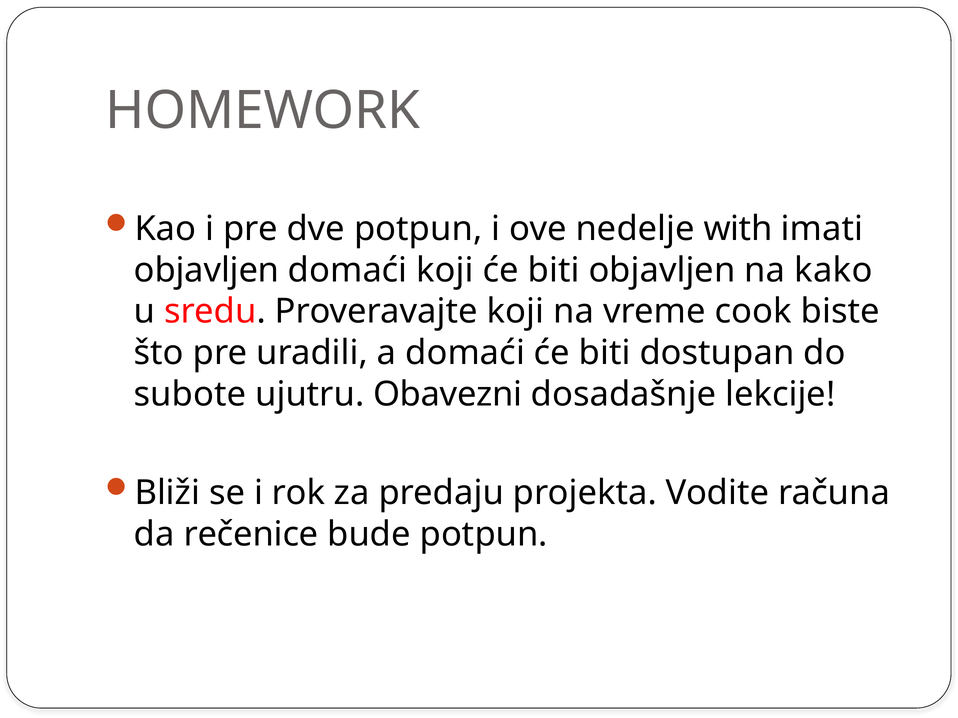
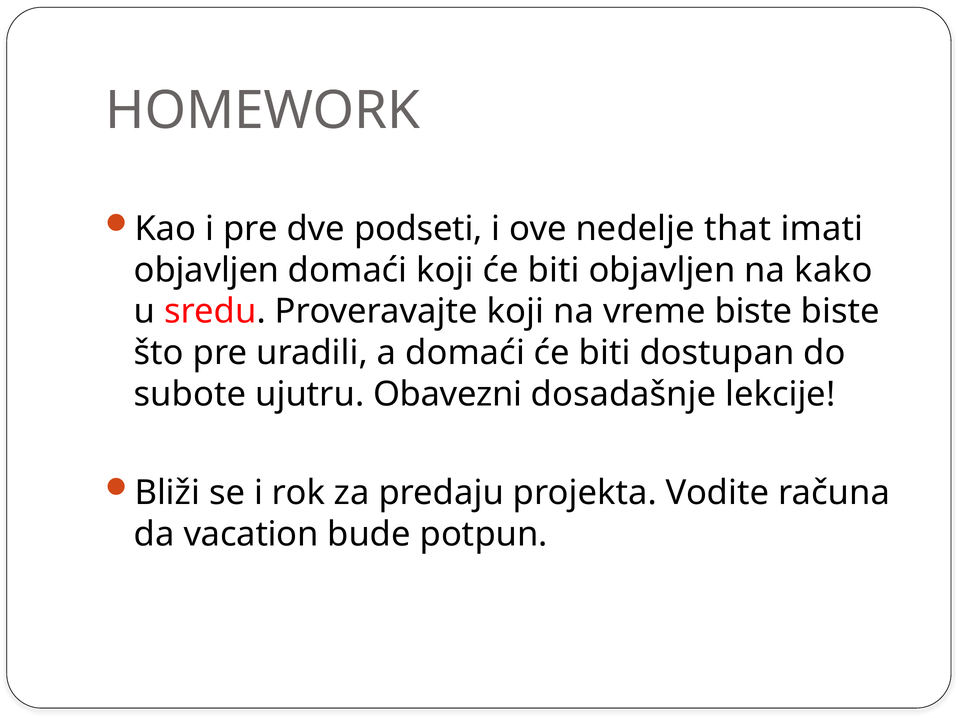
dve potpun: potpun -> podseti
with: with -> that
vreme cook: cook -> biste
rečenice: rečenice -> vacation
